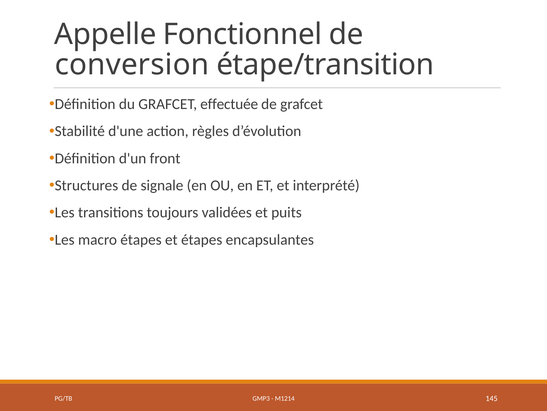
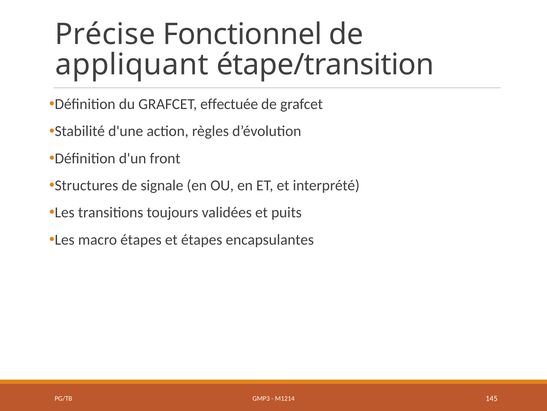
Appelle: Appelle -> Précise
conversion: conversion -> appliquant
